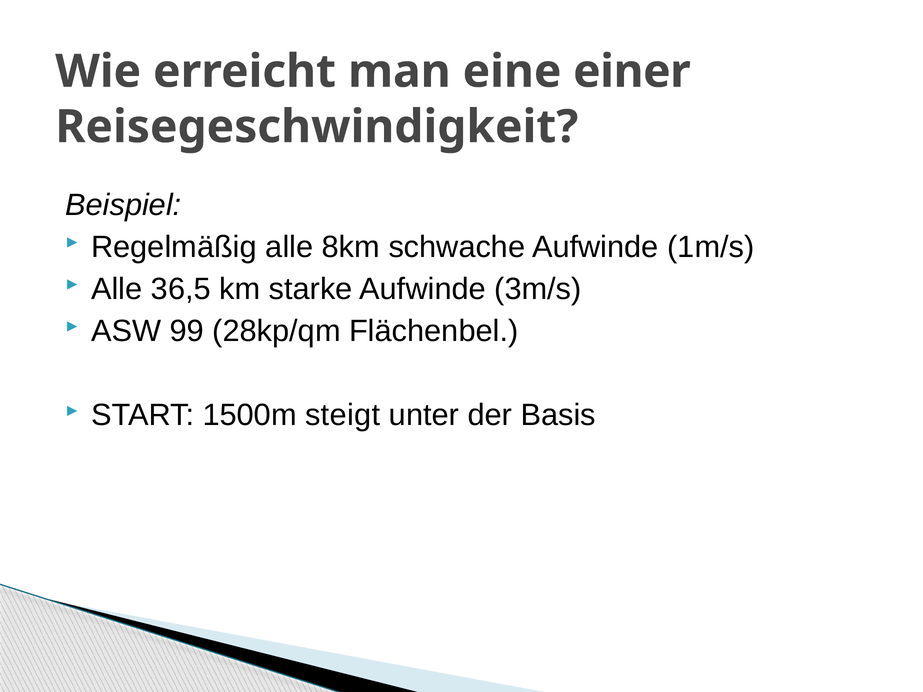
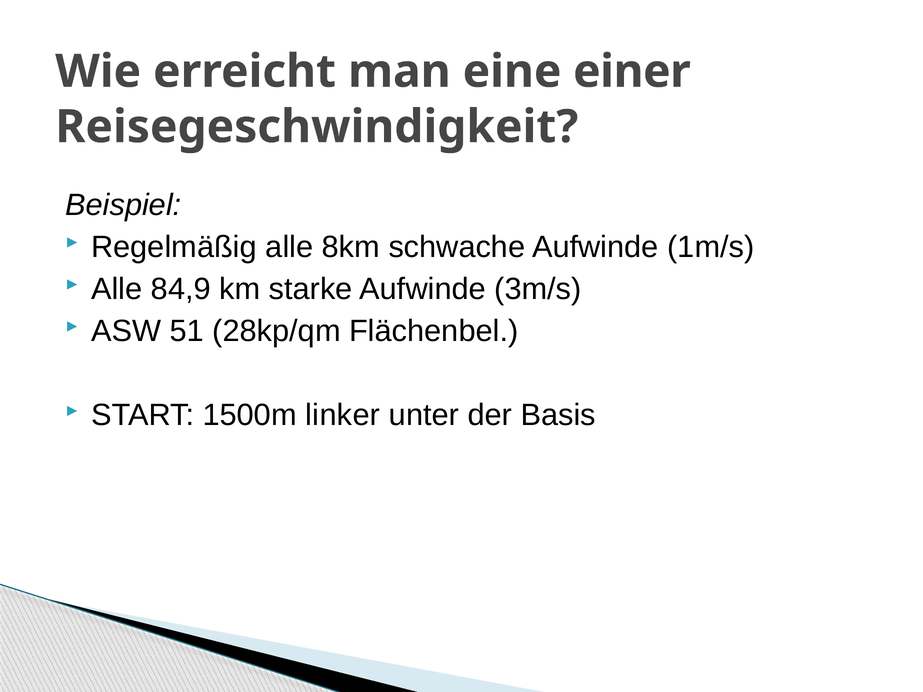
36,5: 36,5 -> 84,9
99: 99 -> 51
steigt: steigt -> linker
